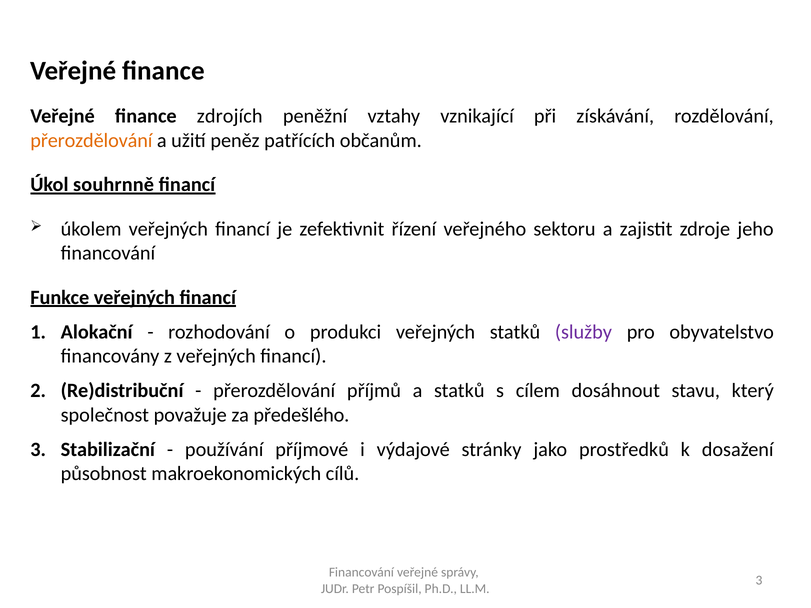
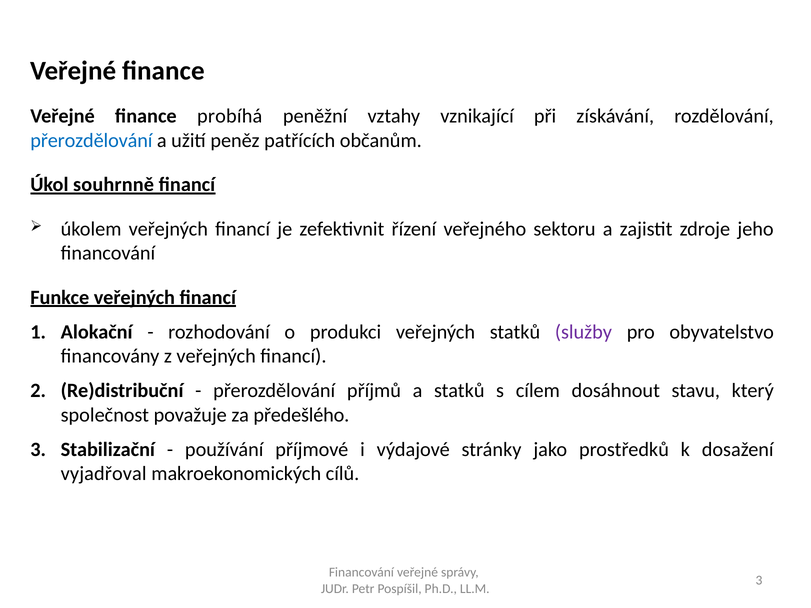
zdrojích: zdrojích -> probíhá
přerozdělování at (91, 141) colour: orange -> blue
působnost: působnost -> vyjadřoval
